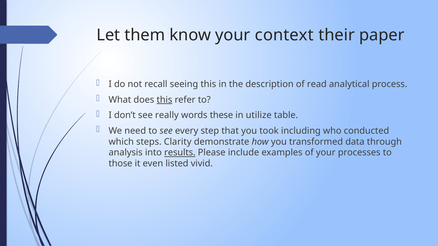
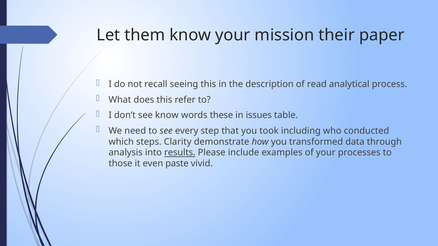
context: context -> mission
this at (164, 100) underline: present -> none
see really: really -> know
utilize: utilize -> issues
listed: listed -> paste
